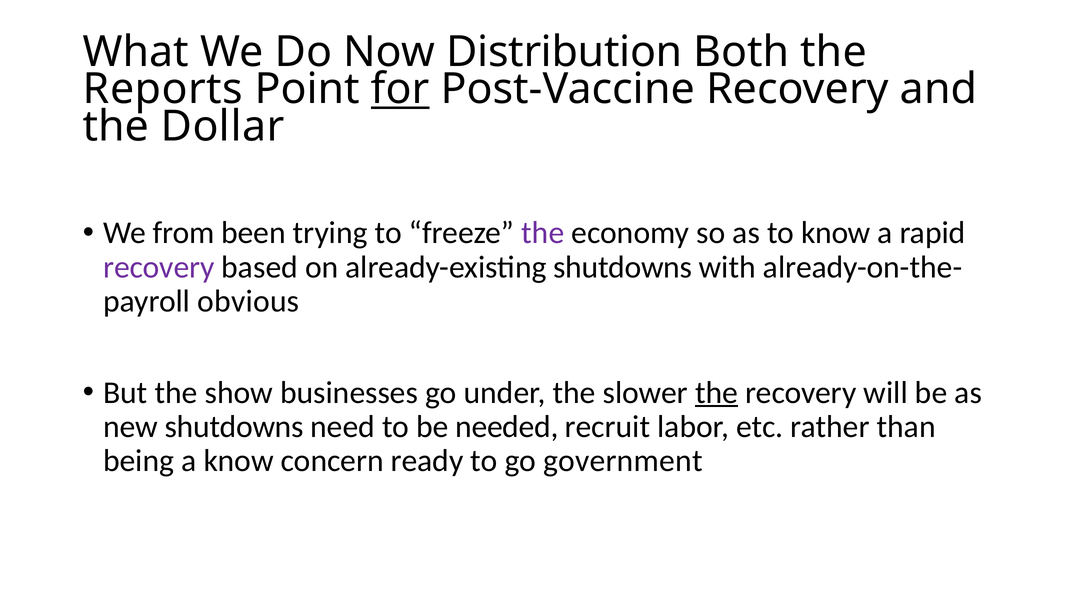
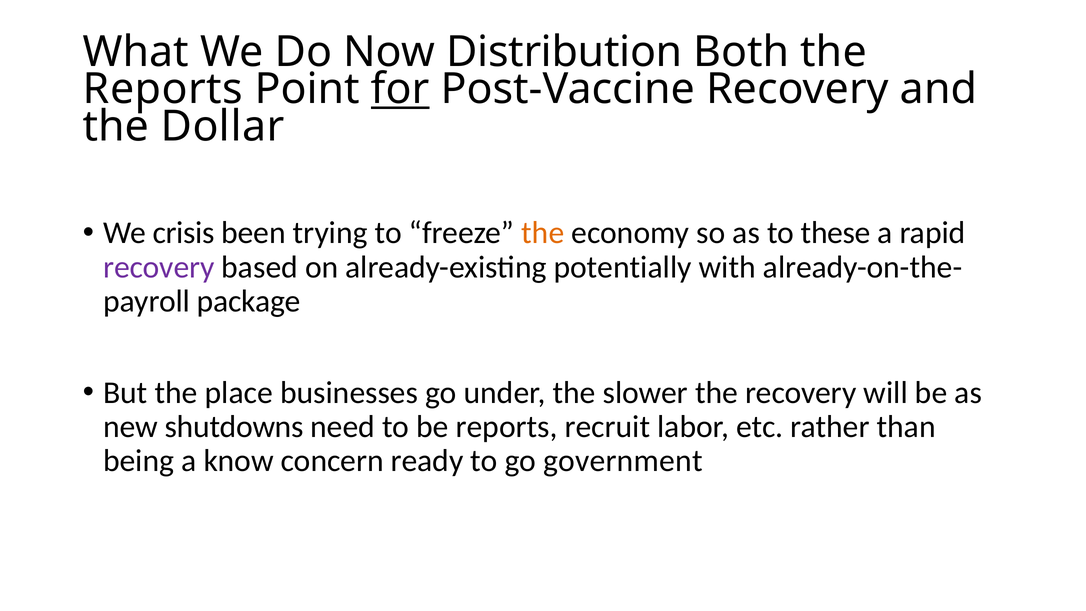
from: from -> crisis
the at (543, 233) colour: purple -> orange
to know: know -> these
already-existing shutdowns: shutdowns -> potentially
obvious: obvious -> package
show: show -> place
the at (717, 392) underline: present -> none
be needed: needed -> reports
